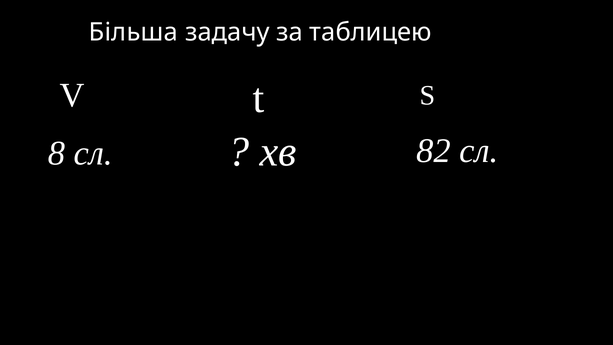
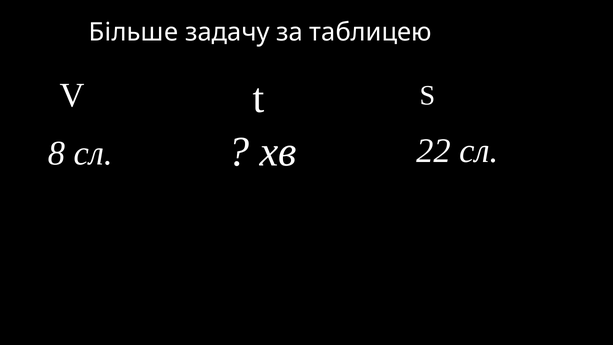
Більша: Більша -> Більше
82: 82 -> 22
